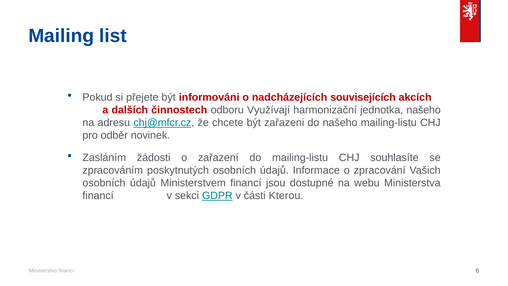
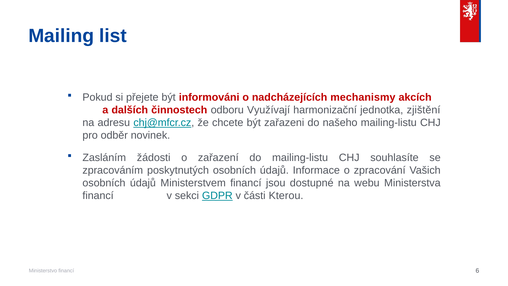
souvisejících: souvisejících -> mechanismy
jednotka našeho: našeho -> zjištění
